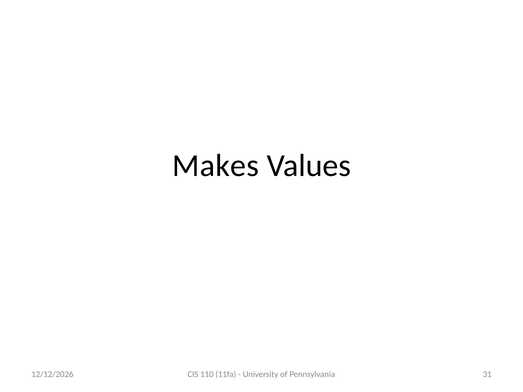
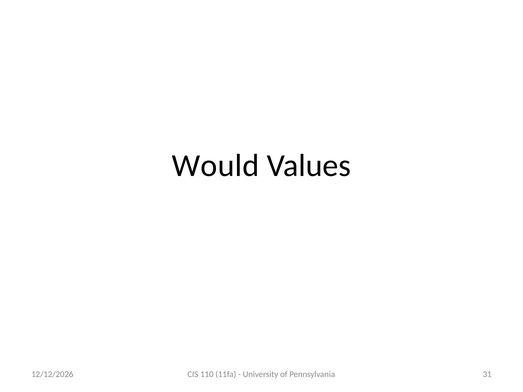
Makes: Makes -> Would
